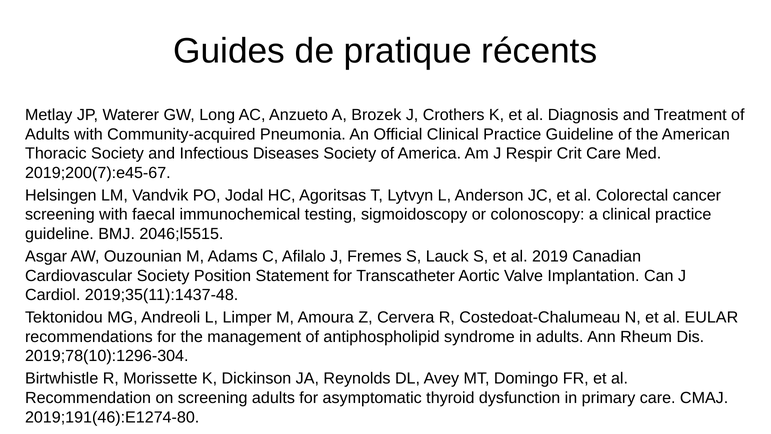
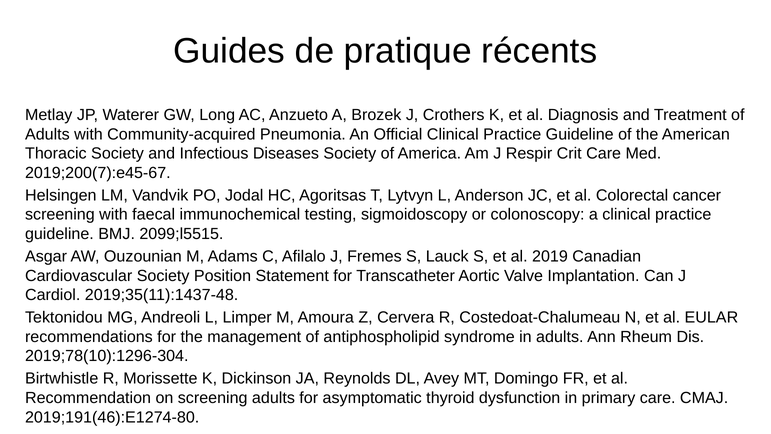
2046;l5515: 2046;l5515 -> 2099;l5515
